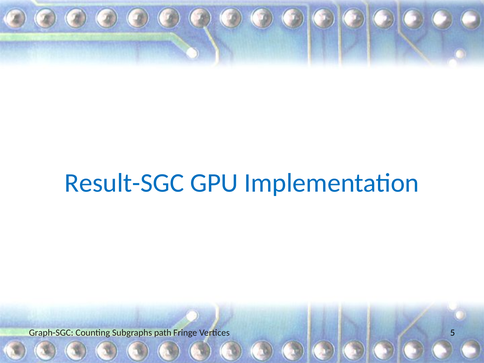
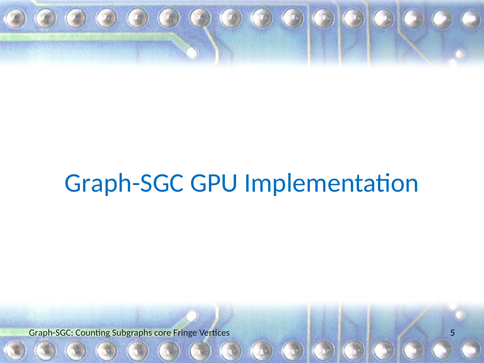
Result-SGC at (124, 183): Result-SGC -> Graph-SGC
path: path -> core
